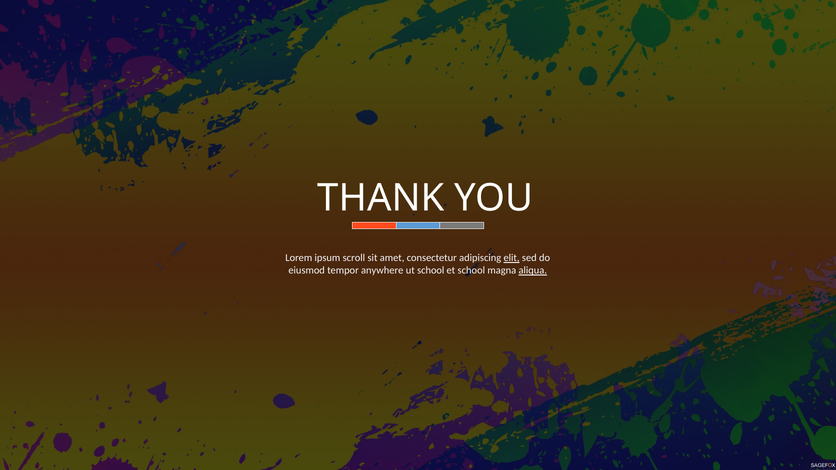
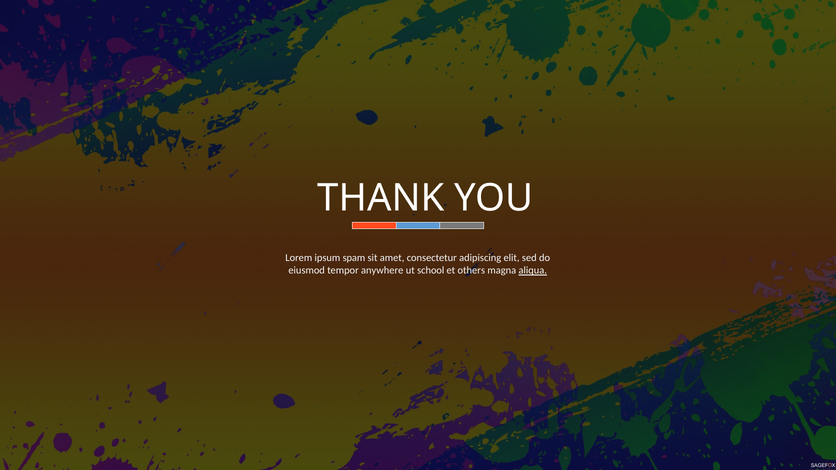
scroll: scroll -> spam
elit underline: present -> none
et school: school -> others
